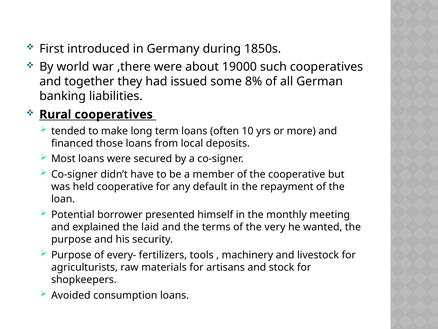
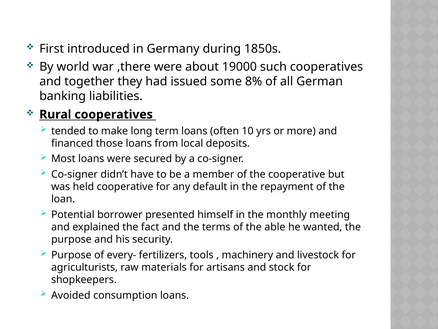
laid: laid -> fact
very: very -> able
